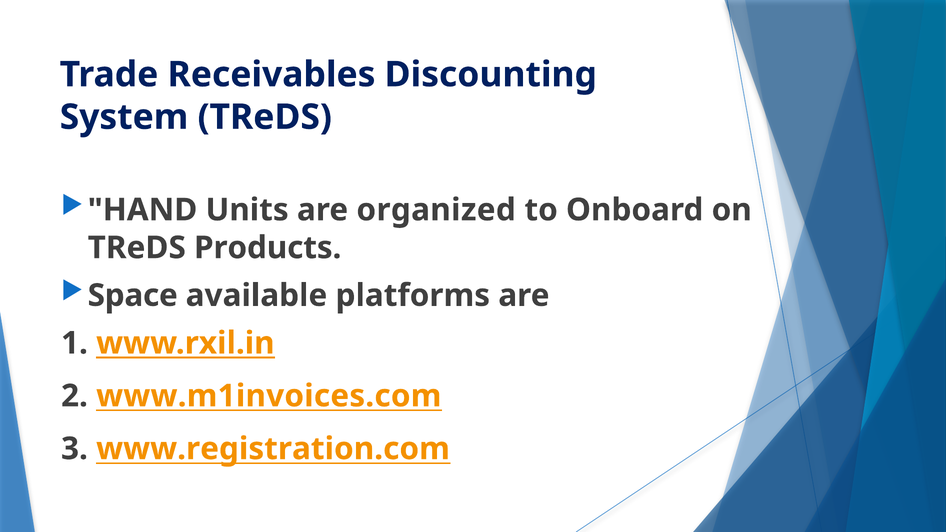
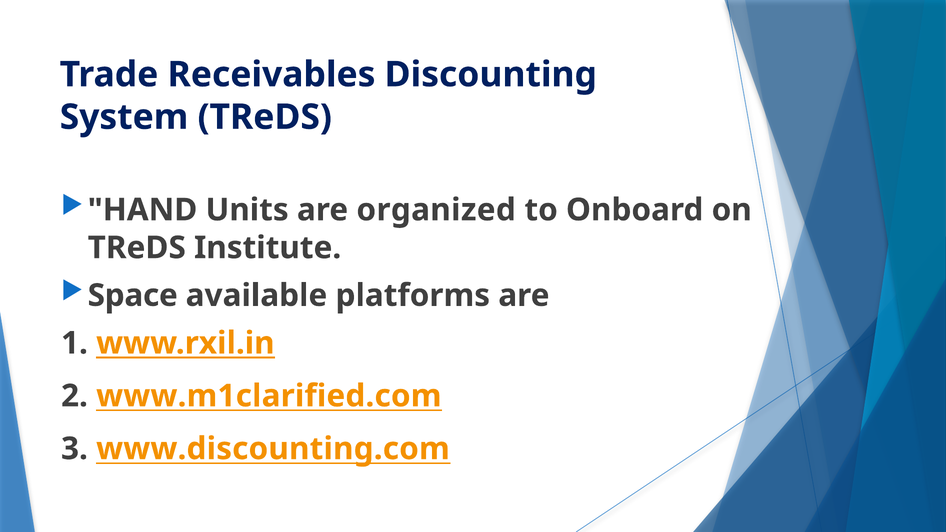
Products: Products -> Institute
www.m1invoices.com: www.m1invoices.com -> www.m1clarified.com
www.registration.com: www.registration.com -> www.discounting.com
